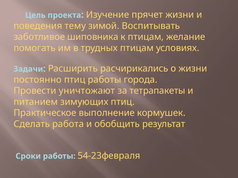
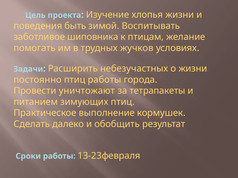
прячет: прячет -> хлопья
тему: тему -> быть
трудных птицам: птицам -> жучков
расчирикались: расчирикались -> небезучастных
работа: работа -> далеко
54-23февраля: 54-23февраля -> 13-23февраля
